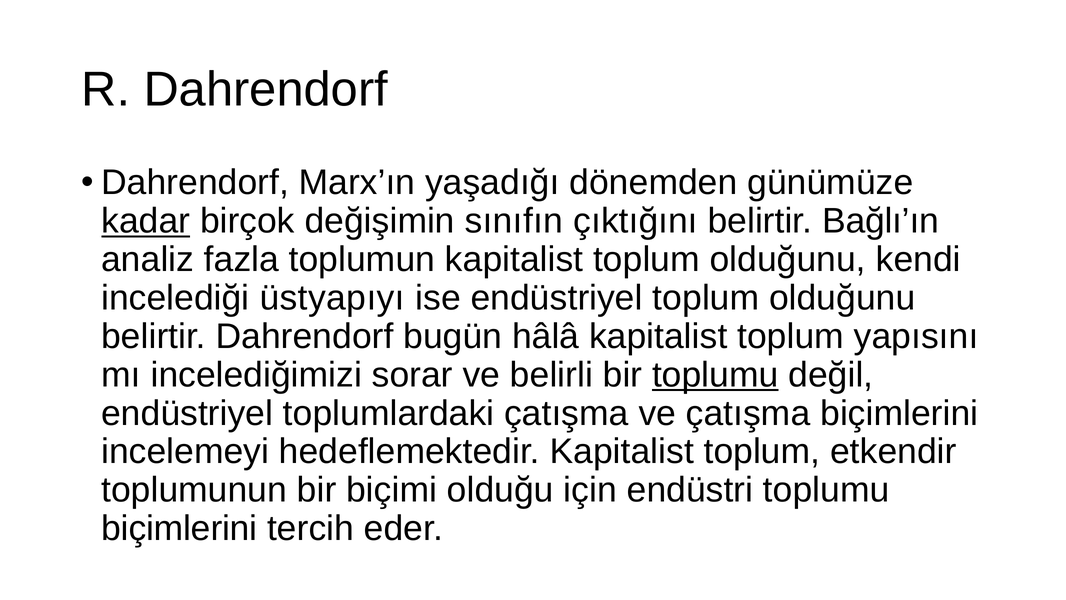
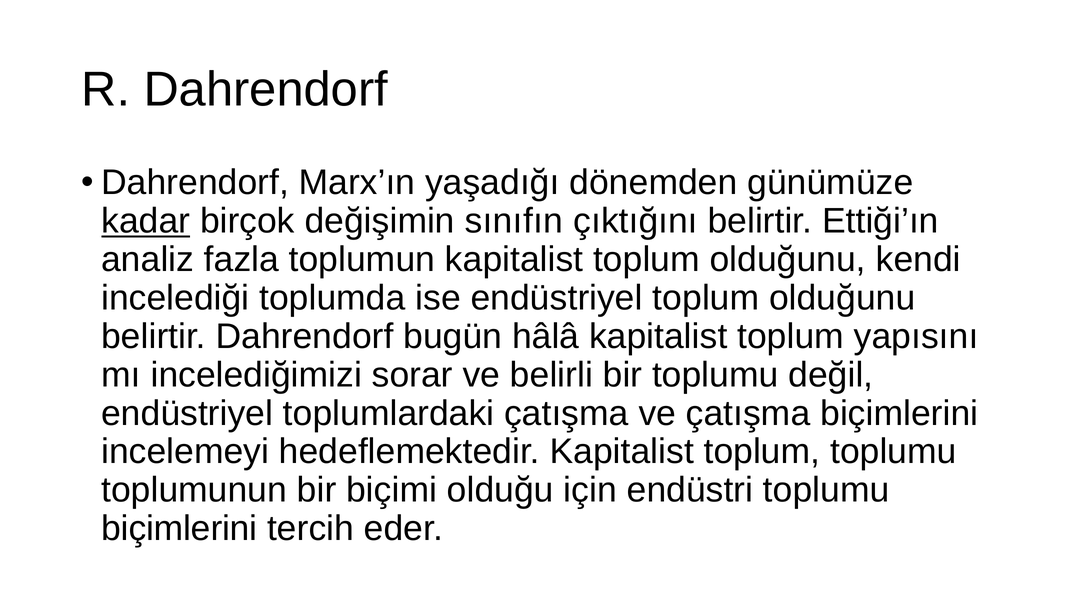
Bağlı’ın: Bağlı’ın -> Ettiği’ın
üstyapıyı: üstyapıyı -> toplumda
toplumu at (715, 375) underline: present -> none
toplum etkendir: etkendir -> toplumu
